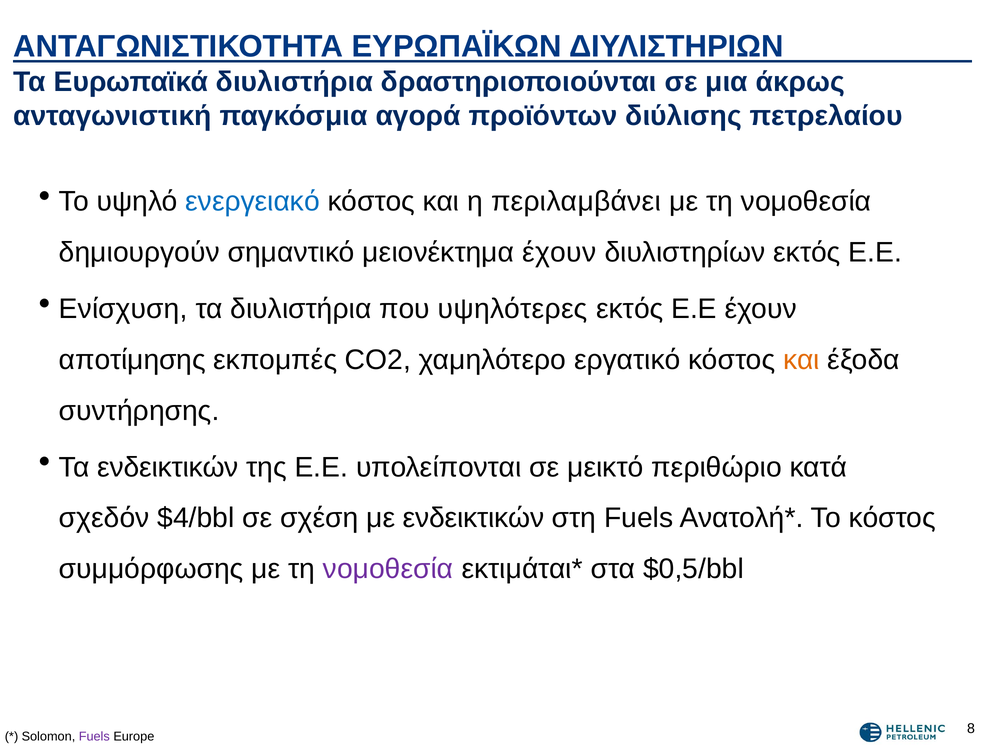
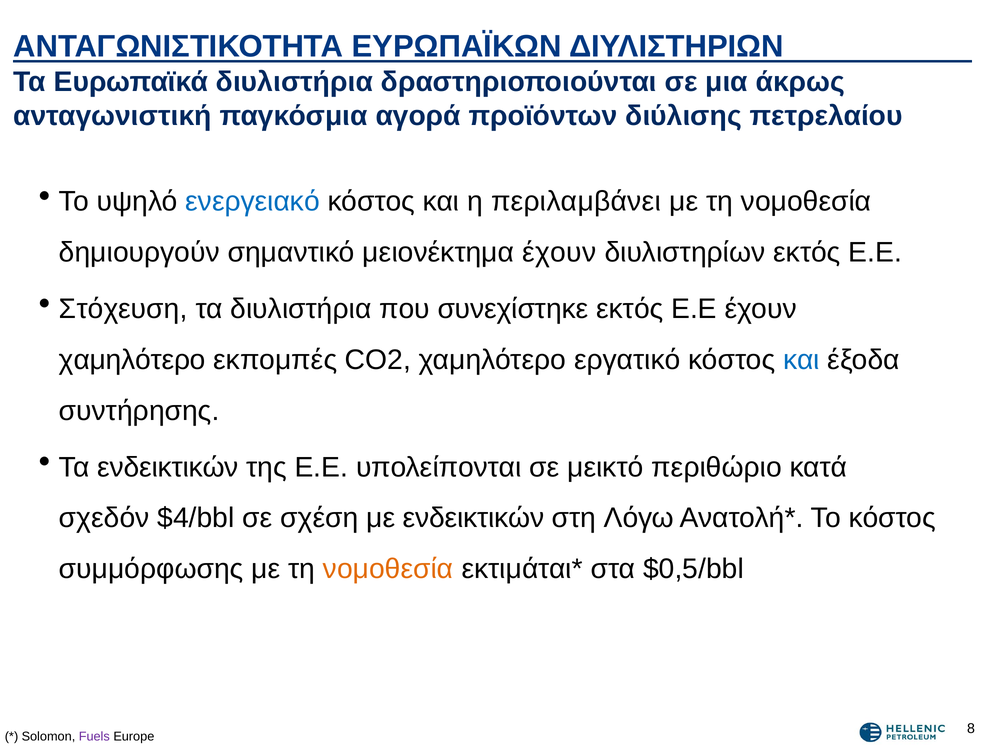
Ενίσχυση: Ενίσχυση -> Στόχευση
υψηλότερες: υψηλότερες -> συνεχίστηκε
αποτίμησης at (132, 360): αποτίμησης -> χαμηλότερο
και at (801, 360) colour: orange -> blue
στη Fuels: Fuels -> Λόγω
νομοθεσία at (388, 569) colour: purple -> orange
